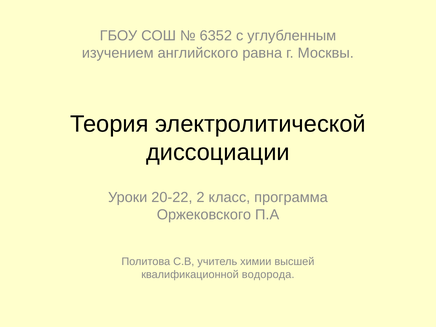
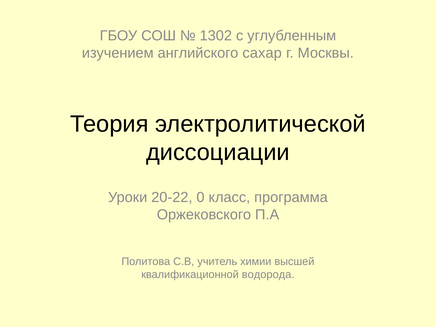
6352: 6352 -> 1302
равна: равна -> сахар
2: 2 -> 0
